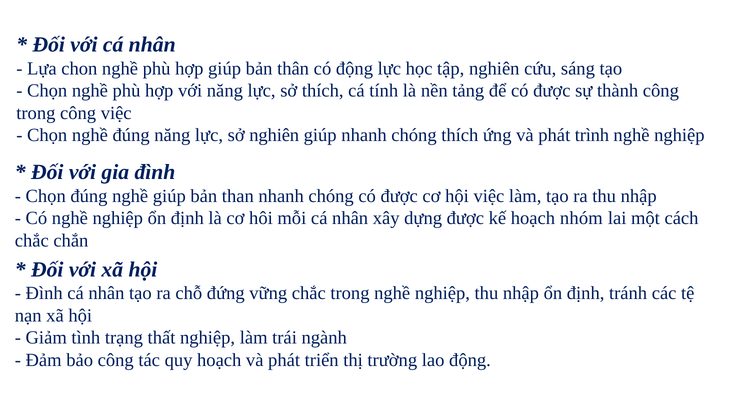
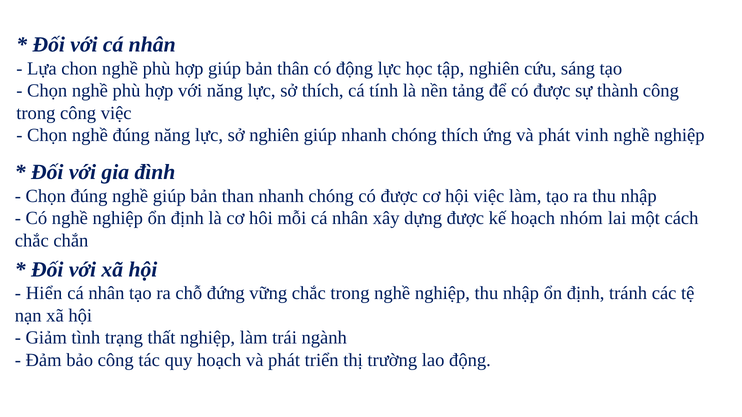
trình: trình -> vinh
Đình at (44, 294): Đình -> Hiển
